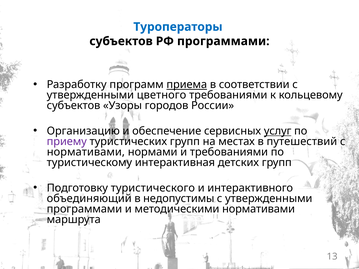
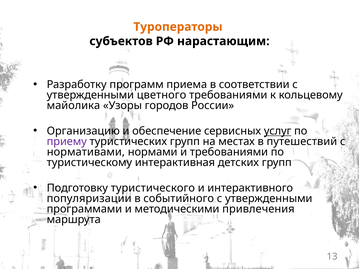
Туроператоры colour: blue -> orange
РФ программами: программами -> нарастающим
приема underline: present -> none
субъектов at (73, 106): субъектов -> майолика
объединяющий: объединяющий -> популяризации
недопустимы: недопустимы -> событийного
методическими нормативами: нормативами -> привлечения
